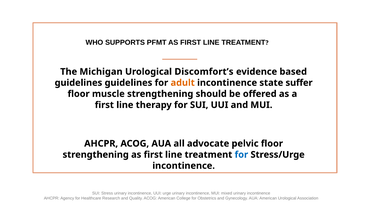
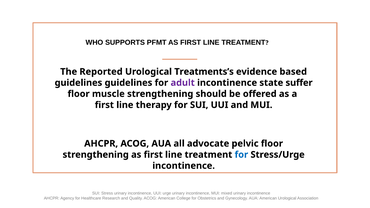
Michigan: Michigan -> Reported
Discomfort’s: Discomfort’s -> Treatments’s
adult colour: orange -> purple
